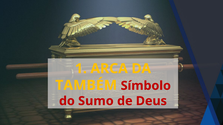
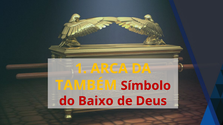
Sumo: Sumo -> Baixo
